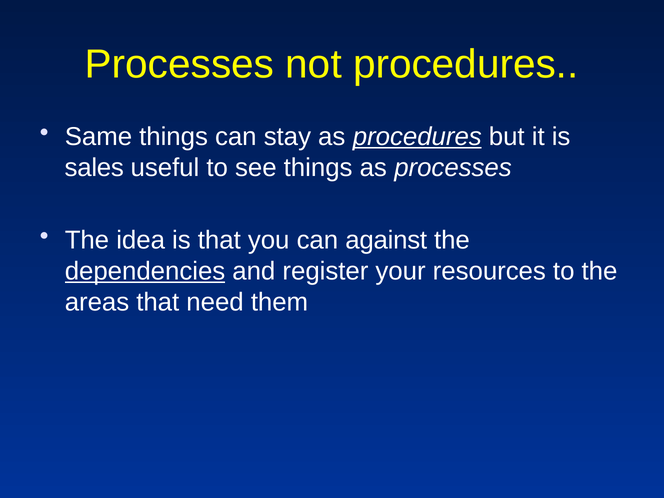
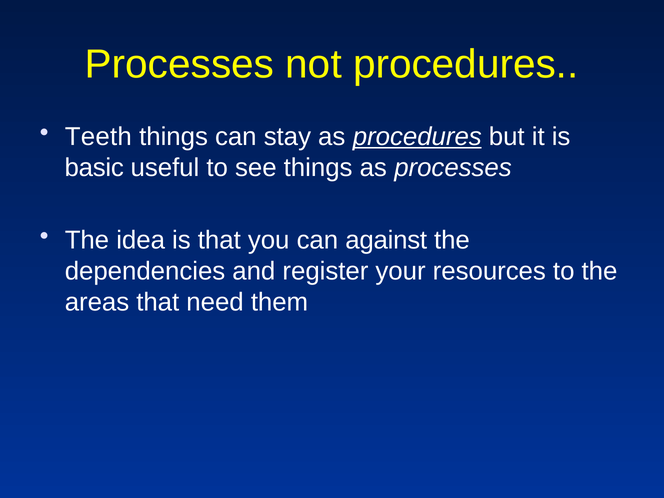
Same: Same -> Teeth
sales: sales -> basic
dependencies underline: present -> none
